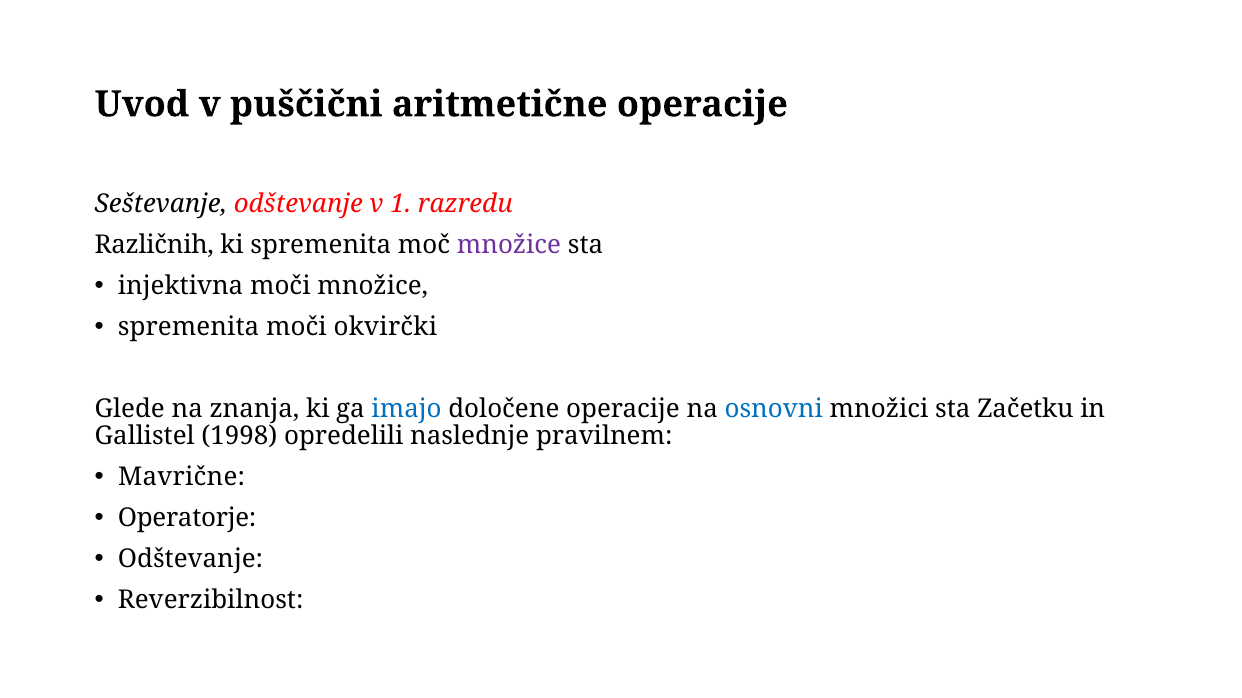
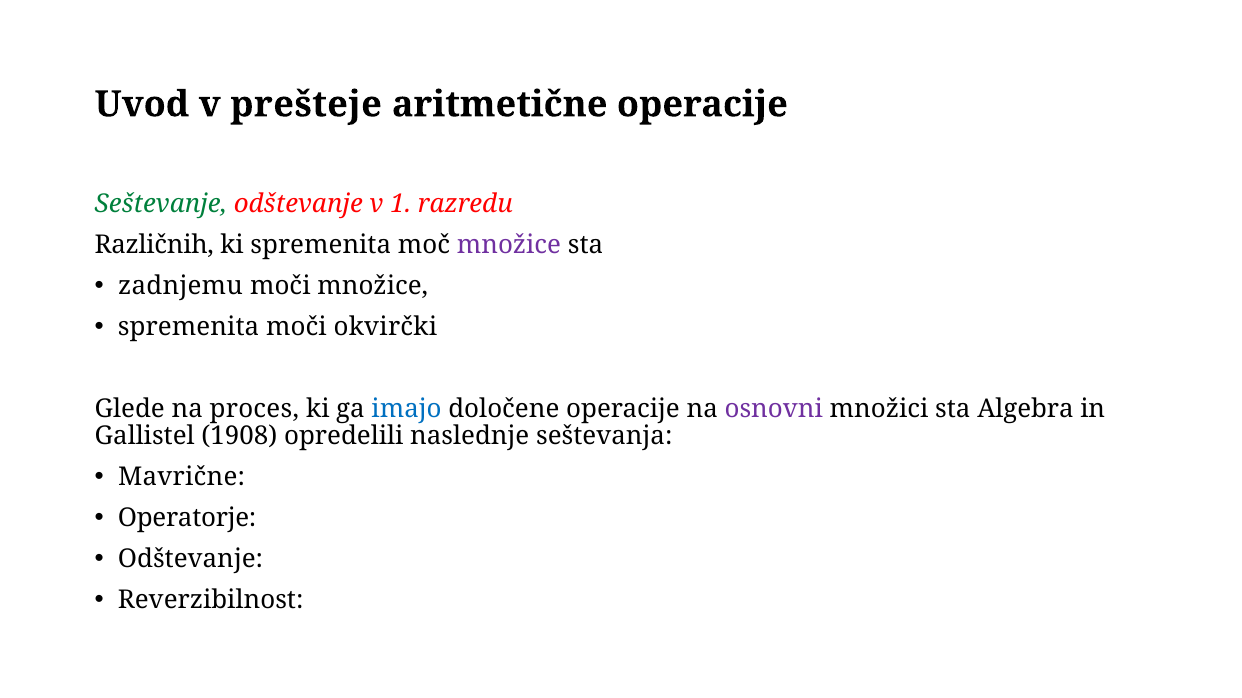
puščični: puščični -> prešteje
Seštevanje colour: black -> green
injektivna: injektivna -> zadnjemu
znanja: znanja -> proces
osnovni colour: blue -> purple
Začetku: Začetku -> Algebra
1998: 1998 -> 1908
pravilnem: pravilnem -> seštevanja
